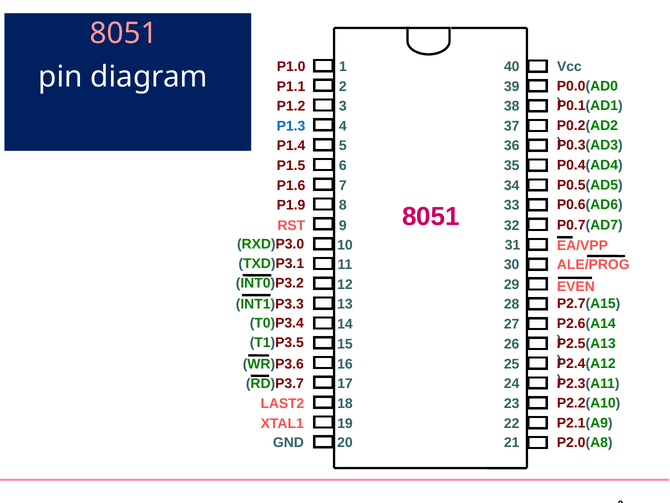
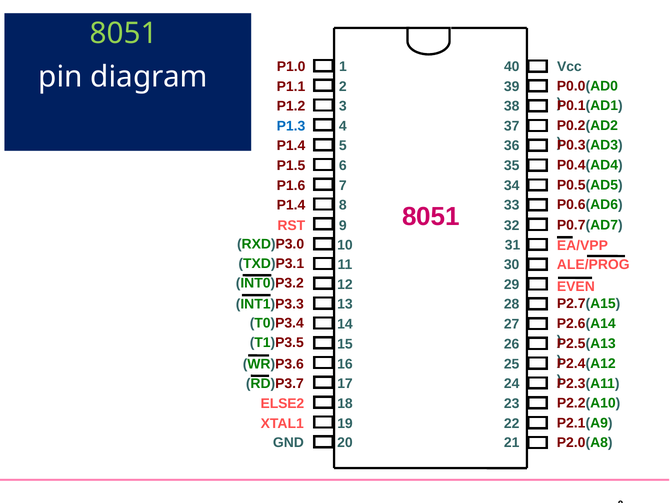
8051 at (124, 33) colour: pink -> light green
P1.9 at (291, 205): P1.9 -> P1.4
LAST2: LAST2 -> ELSE2
